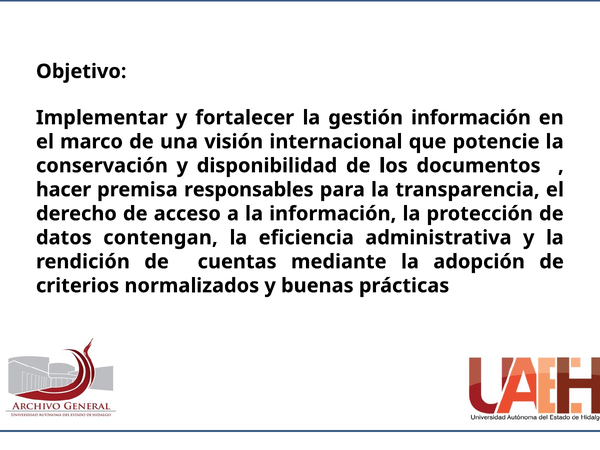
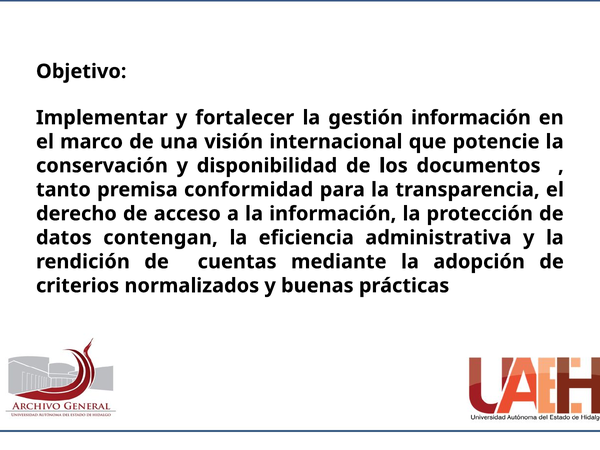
hacer: hacer -> tanto
responsables: responsables -> conformidad
